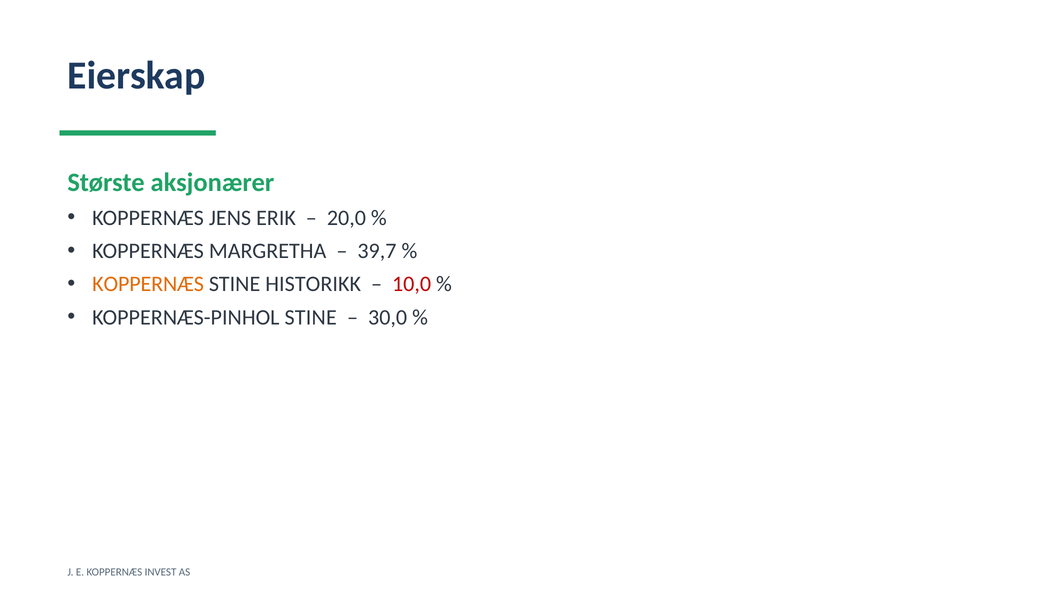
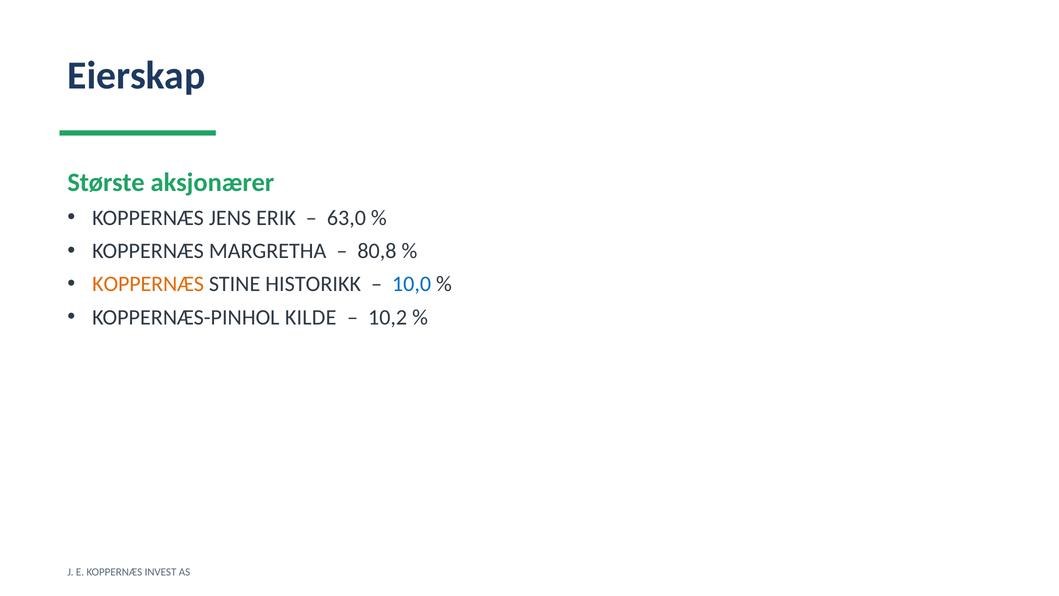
20,0: 20,0 -> 63,0
39,7: 39,7 -> 80,8
10,0 colour: red -> blue
KOPPERNÆS-PINHOL STINE: STINE -> KILDE
30,0: 30,0 -> 10,2
